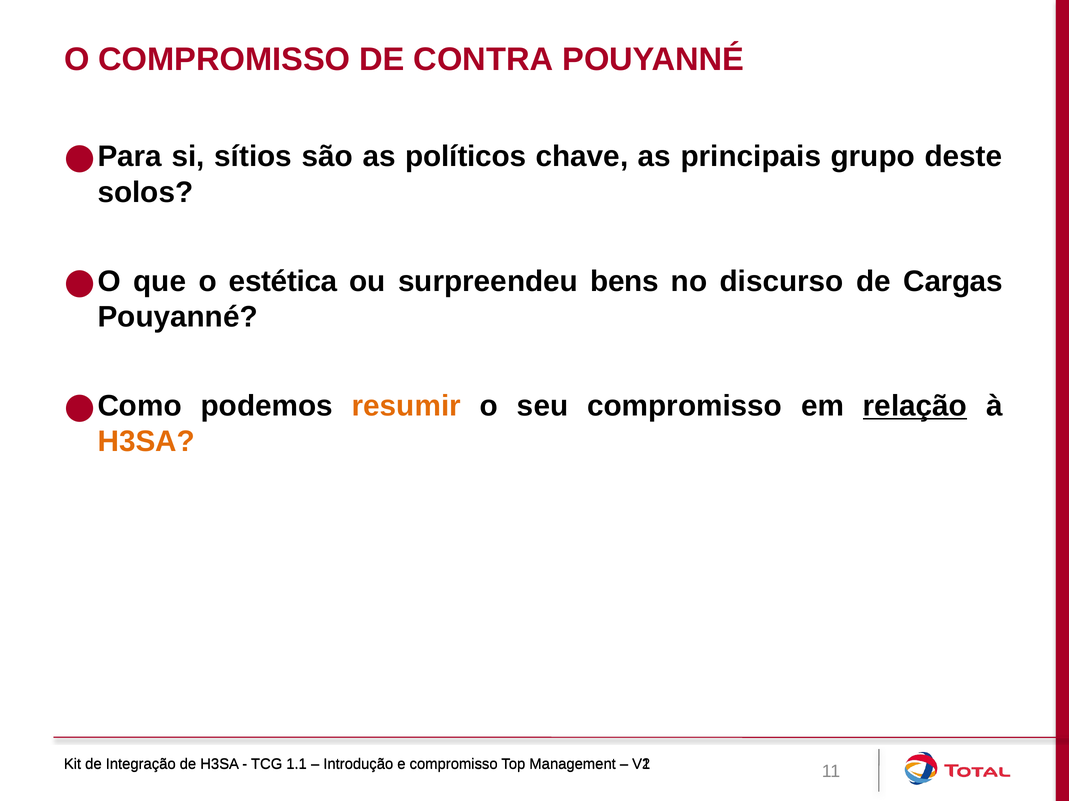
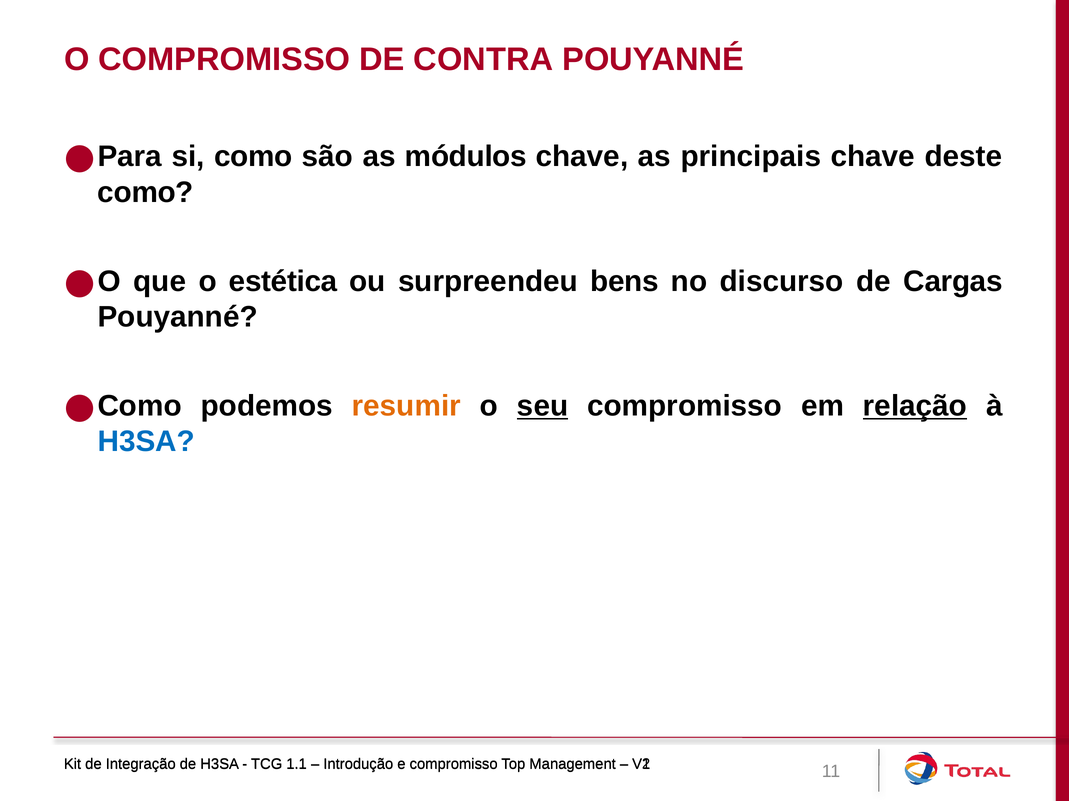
si sítios: sítios -> como
políticos: políticos -> módulos
principais grupo: grupo -> chave
solos at (145, 192): solos -> como
seu underline: none -> present
H3SA at (146, 442) colour: orange -> blue
